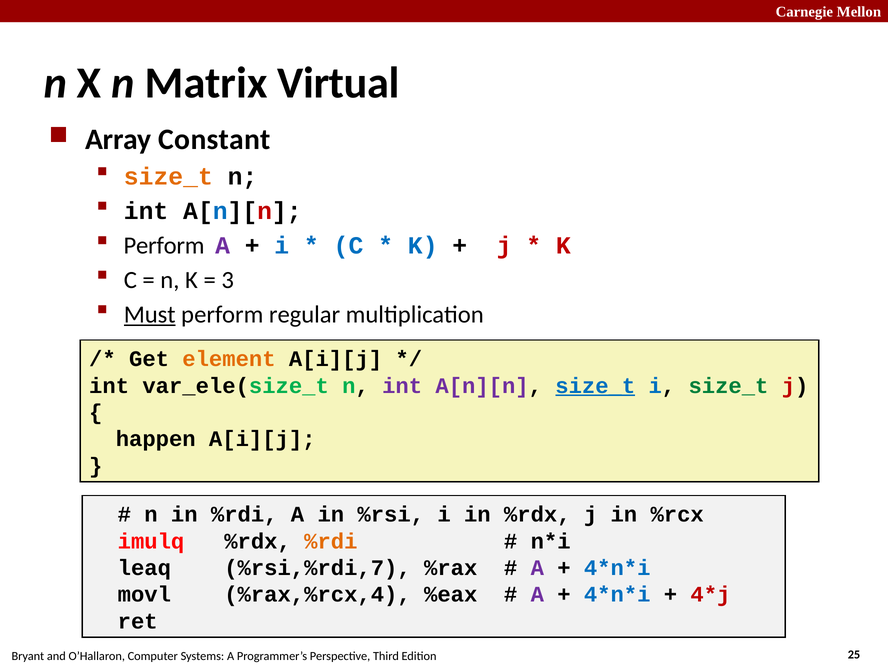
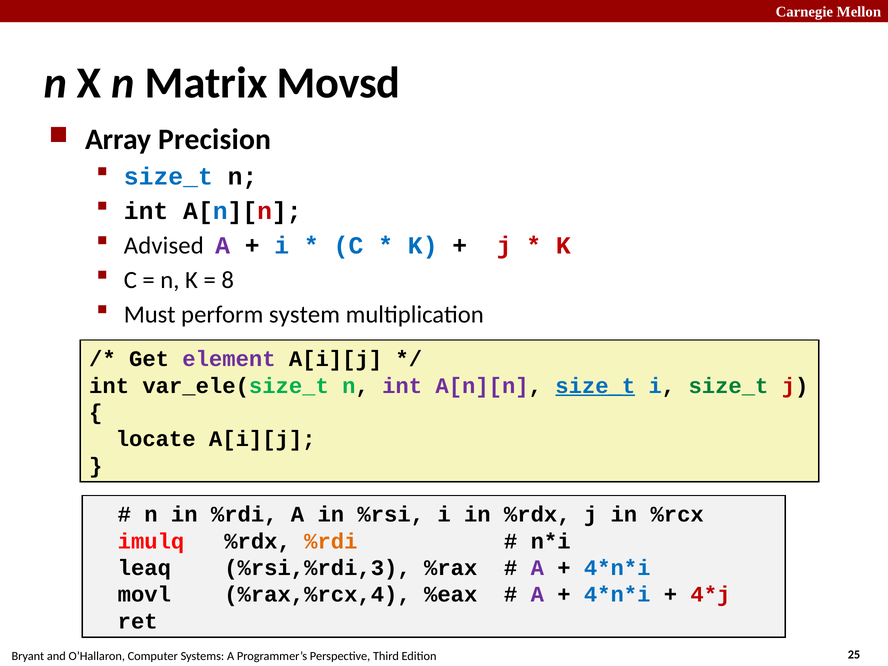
Virtual: Virtual -> Movsd
Constant: Constant -> Precision
size_t at (168, 176) colour: orange -> blue
Perform at (164, 246): Perform -> Advised
3: 3 -> 8
Must underline: present -> none
regular: regular -> system
element colour: orange -> purple
happen: happen -> locate
%rsi,%rdi,7: %rsi,%rdi,7 -> %rsi,%rdi,3
